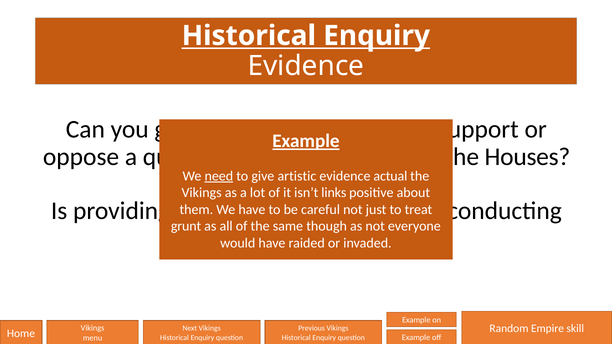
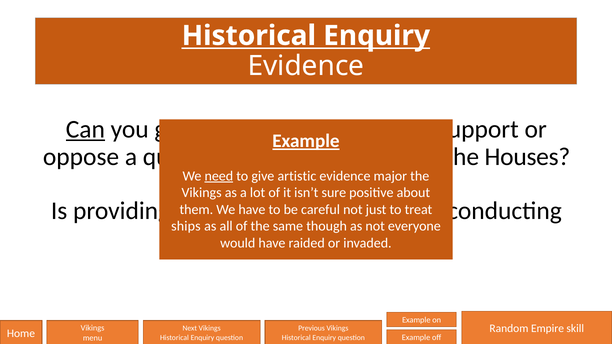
Can underline: none -> present
actual: actual -> major
links: links -> sure
grunt: grunt -> ships
